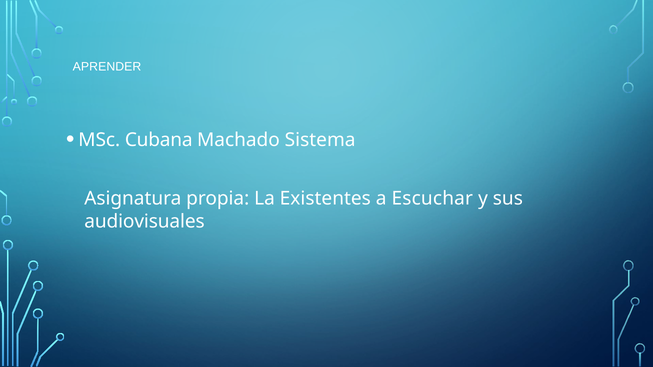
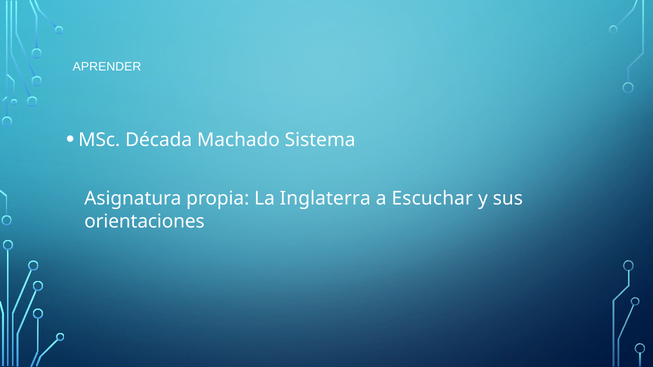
Cubana: Cubana -> Década
Existentes: Existentes -> Inglaterra
audiovisuales: audiovisuales -> orientaciones
